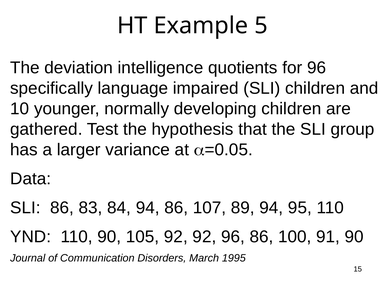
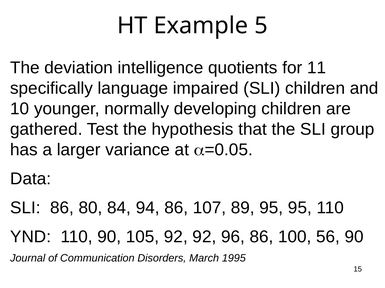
for 96: 96 -> 11
83: 83 -> 80
89 94: 94 -> 95
91: 91 -> 56
